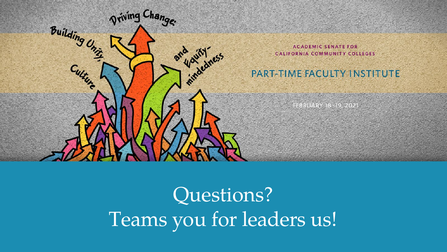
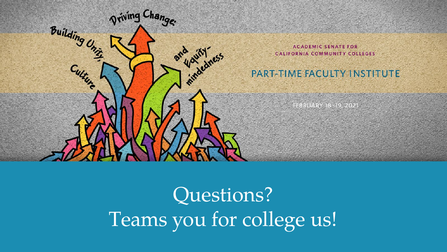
leaders: leaders -> college
